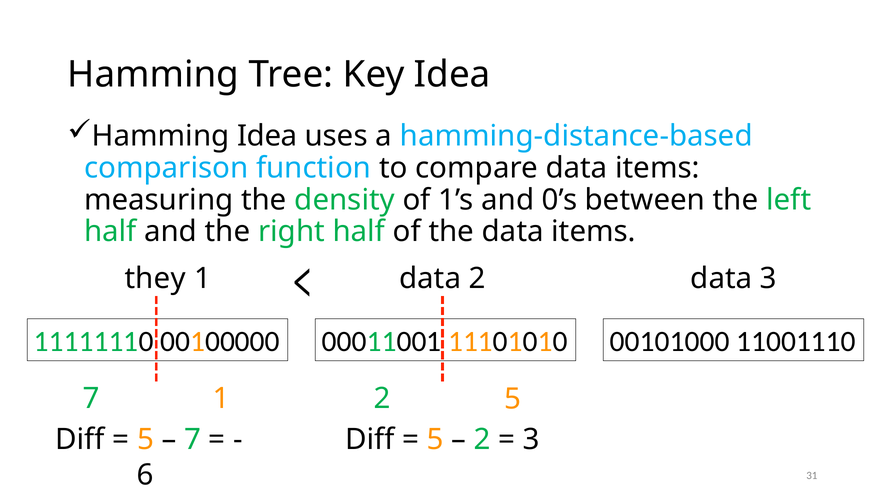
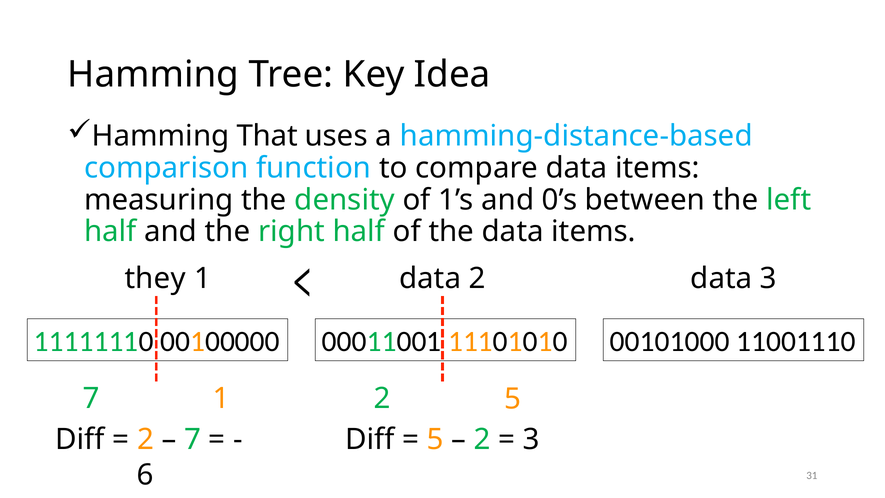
Hamming Idea: Idea -> That
5 at (146, 439): 5 -> 2
